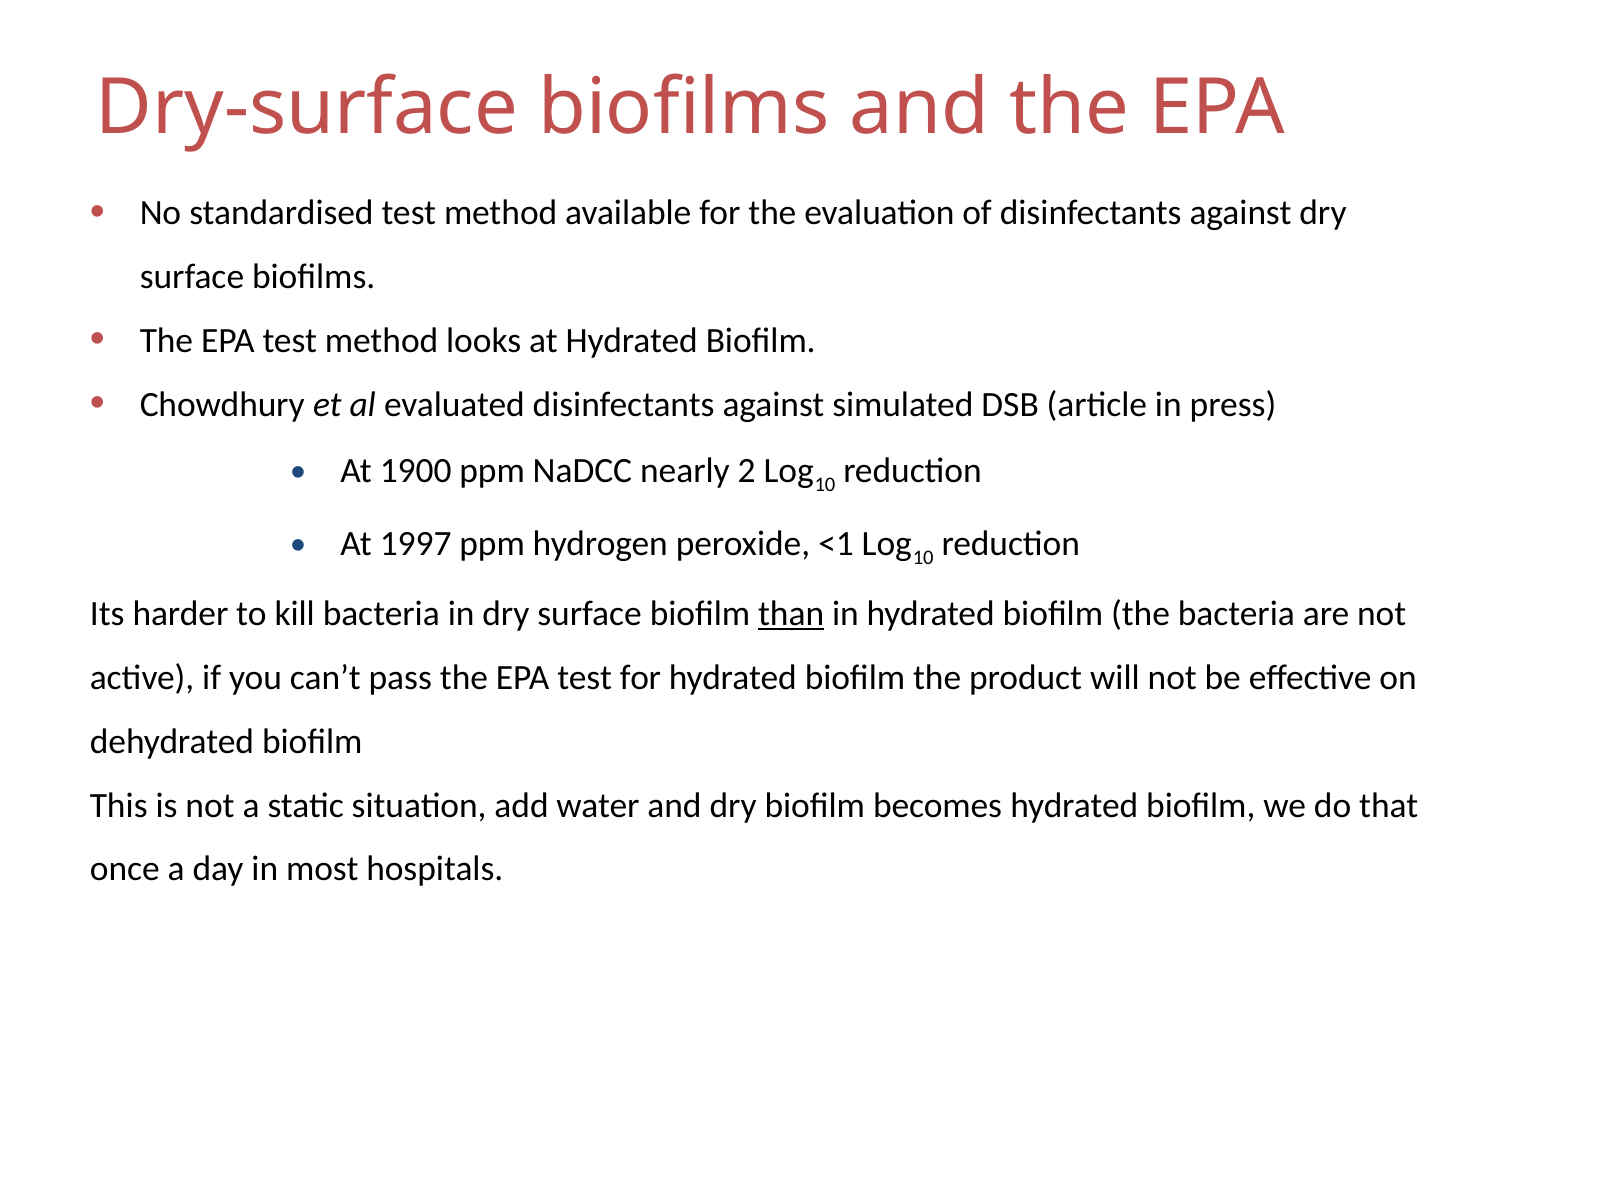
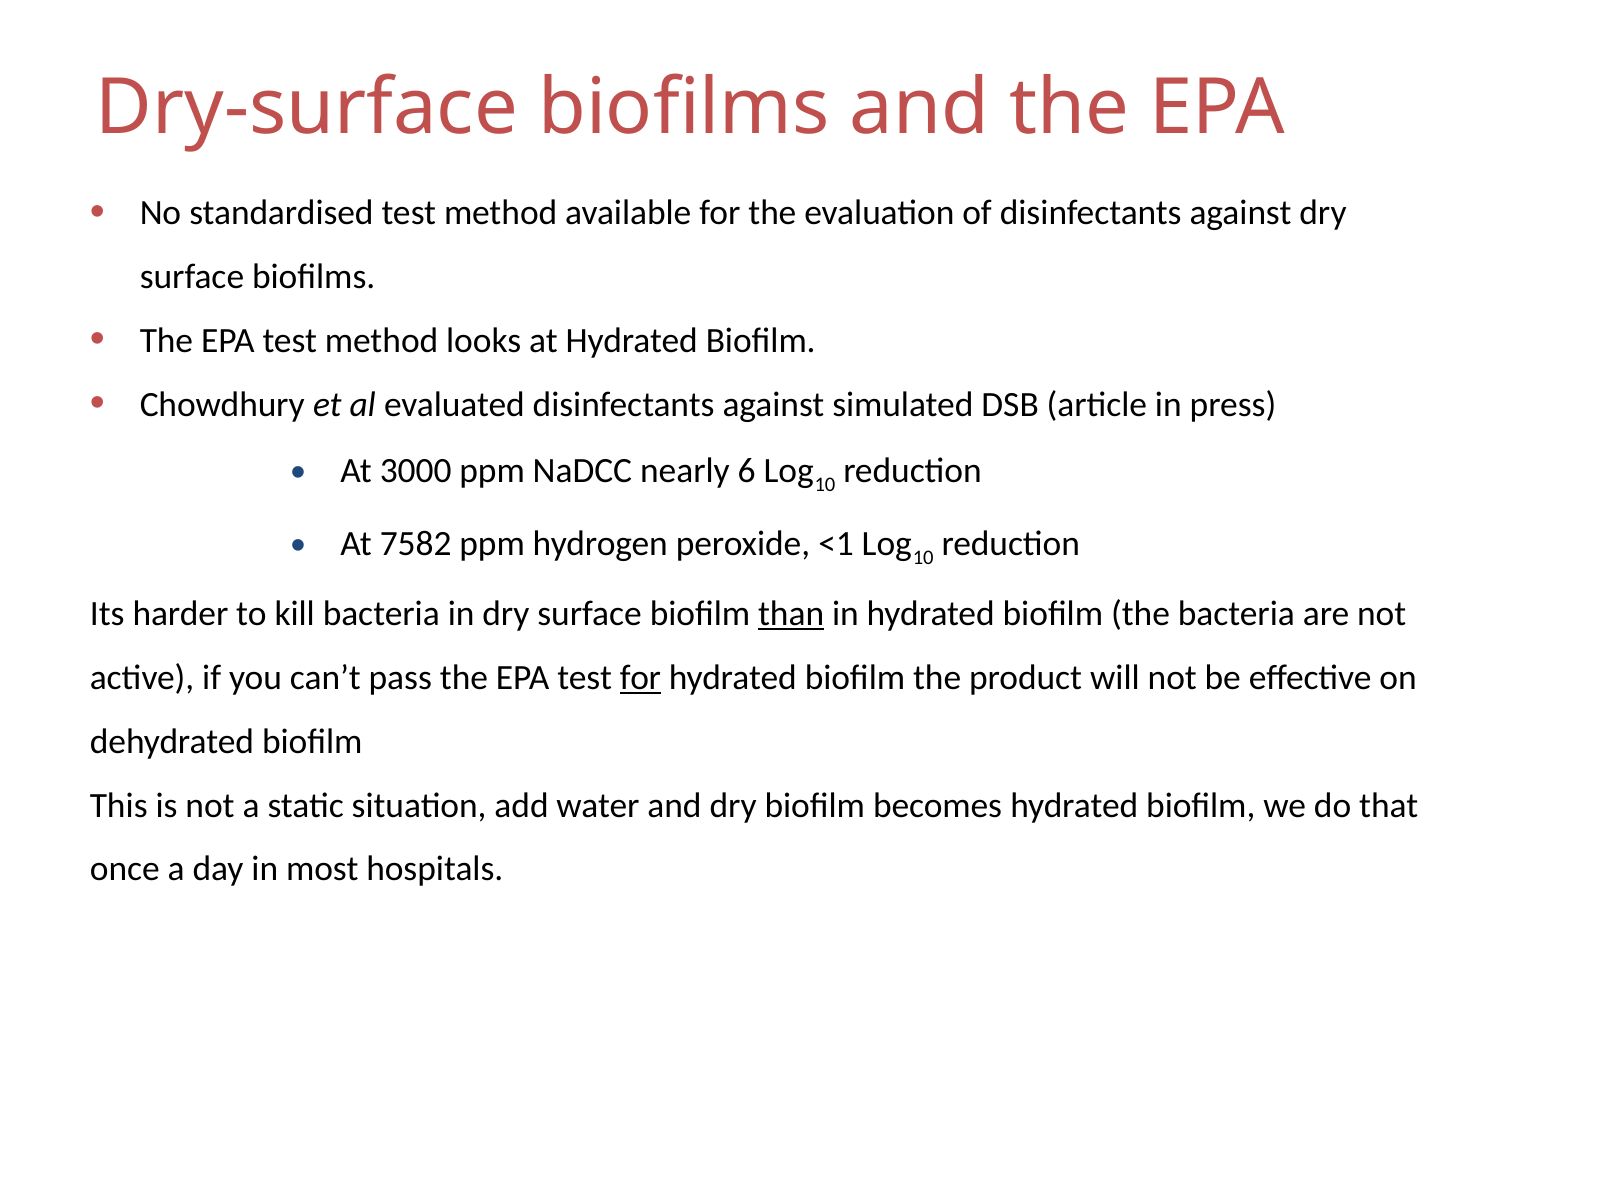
1900: 1900 -> 3000
2: 2 -> 6
1997: 1997 -> 7582
for at (640, 677) underline: none -> present
